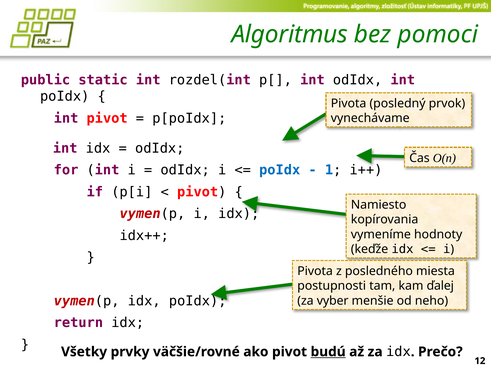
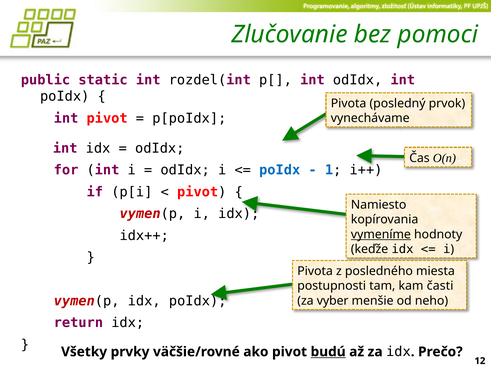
Algoritmus: Algoritmus -> Zlučovanie
vymeníme underline: none -> present
ďalej: ďalej -> časti
